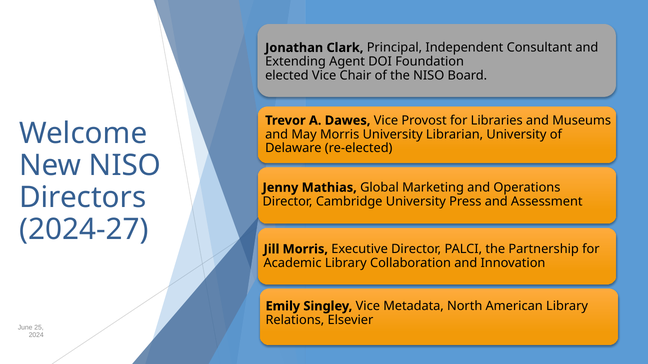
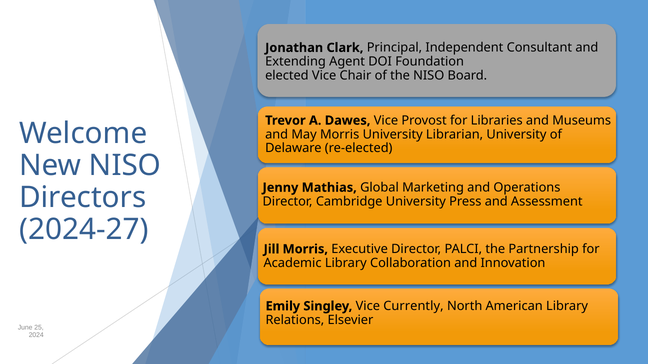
Metadata: Metadata -> Currently
